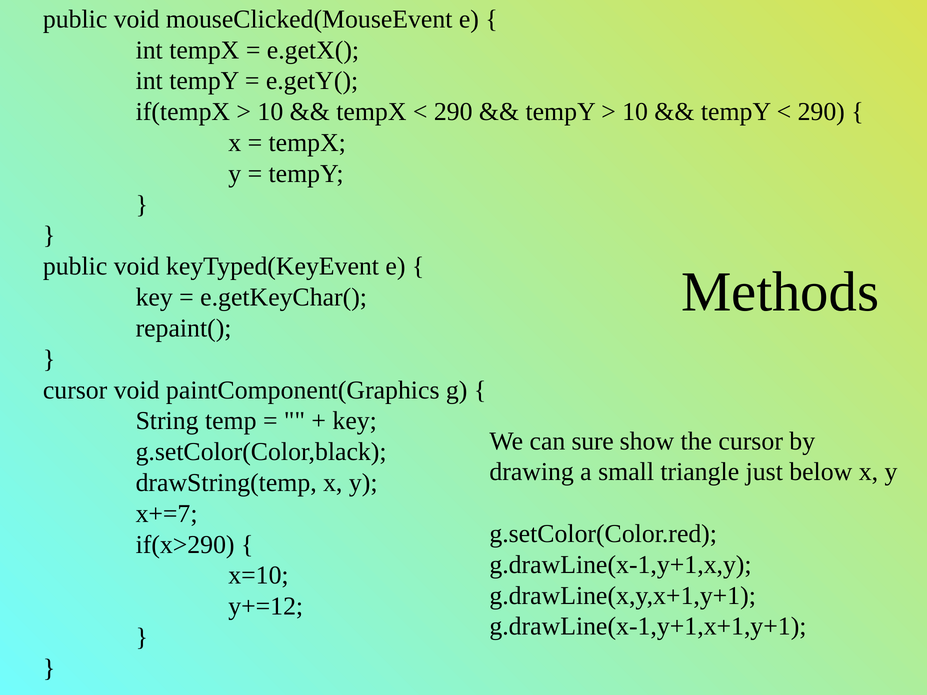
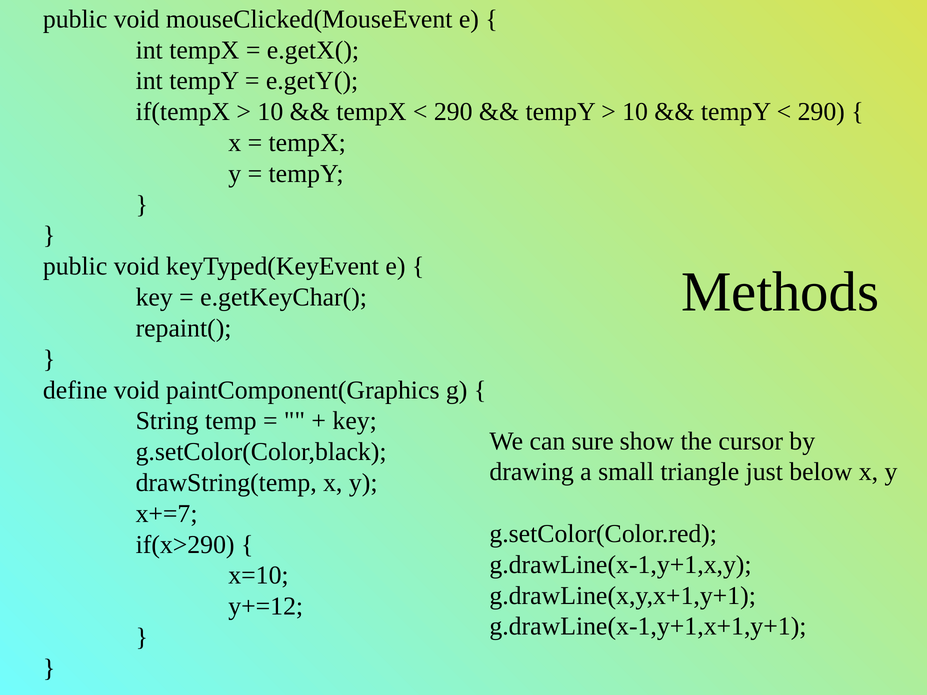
cursor at (75, 390): cursor -> define
